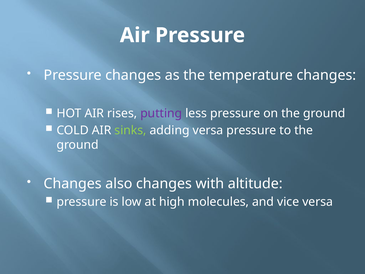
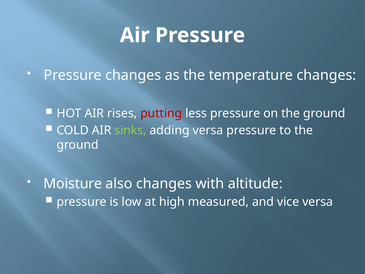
putting colour: purple -> red
Changes at (73, 184): Changes -> Moisture
molecules: molecules -> measured
